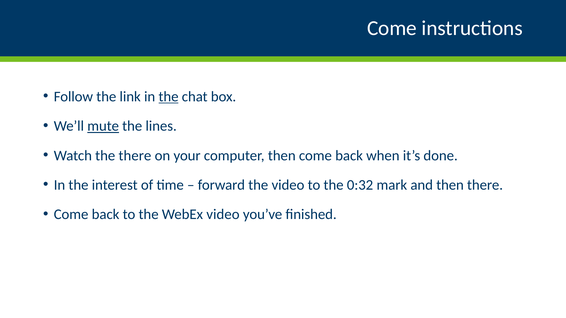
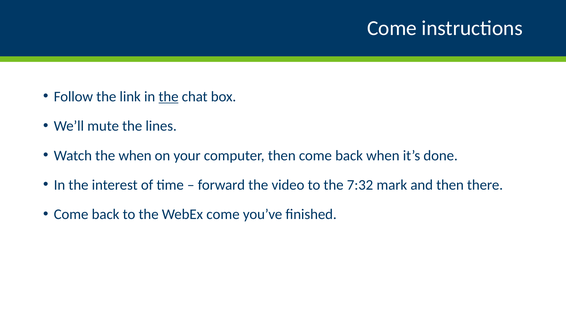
mute underline: present -> none
the there: there -> when
0:32: 0:32 -> 7:32
WebEx video: video -> come
